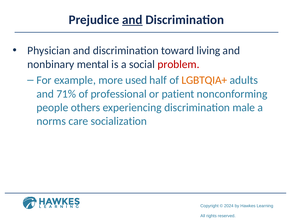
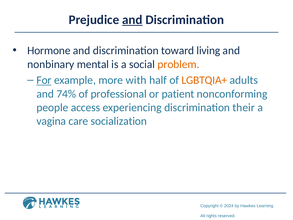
Physician: Physician -> Hormone
problem colour: red -> orange
For underline: none -> present
used: used -> with
71%: 71% -> 74%
others: others -> access
male: male -> their
norms: norms -> vagina
